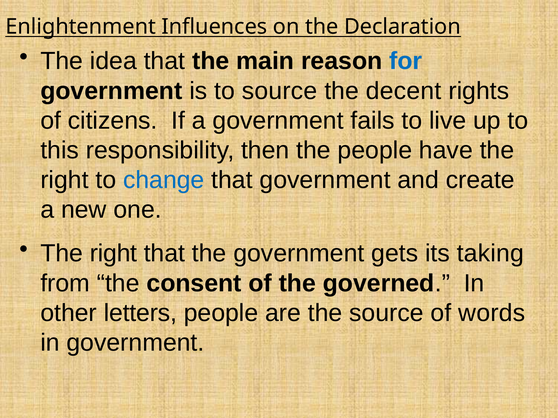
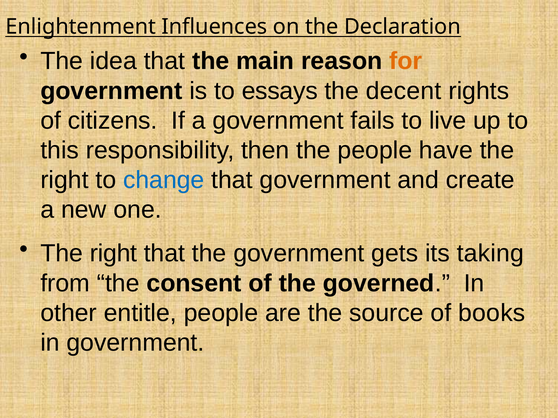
for colour: blue -> orange
to source: source -> essays
letters: letters -> entitle
words: words -> books
